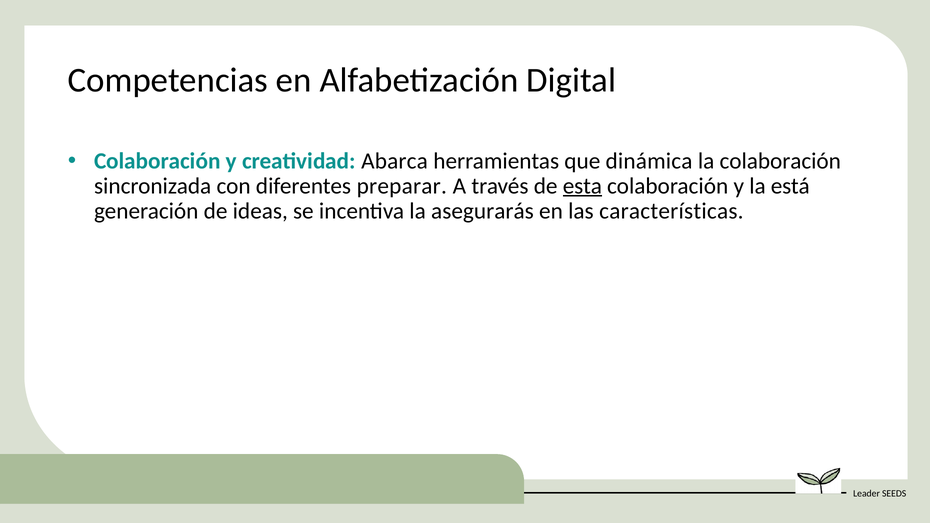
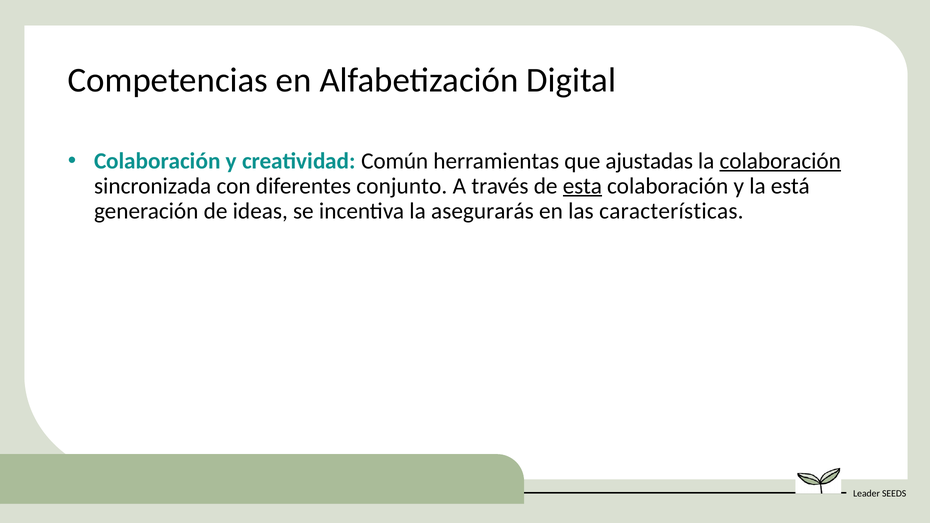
Abarca: Abarca -> Común
dinámica: dinámica -> ajustadas
colaboración at (780, 161) underline: none -> present
preparar: preparar -> conjunto
